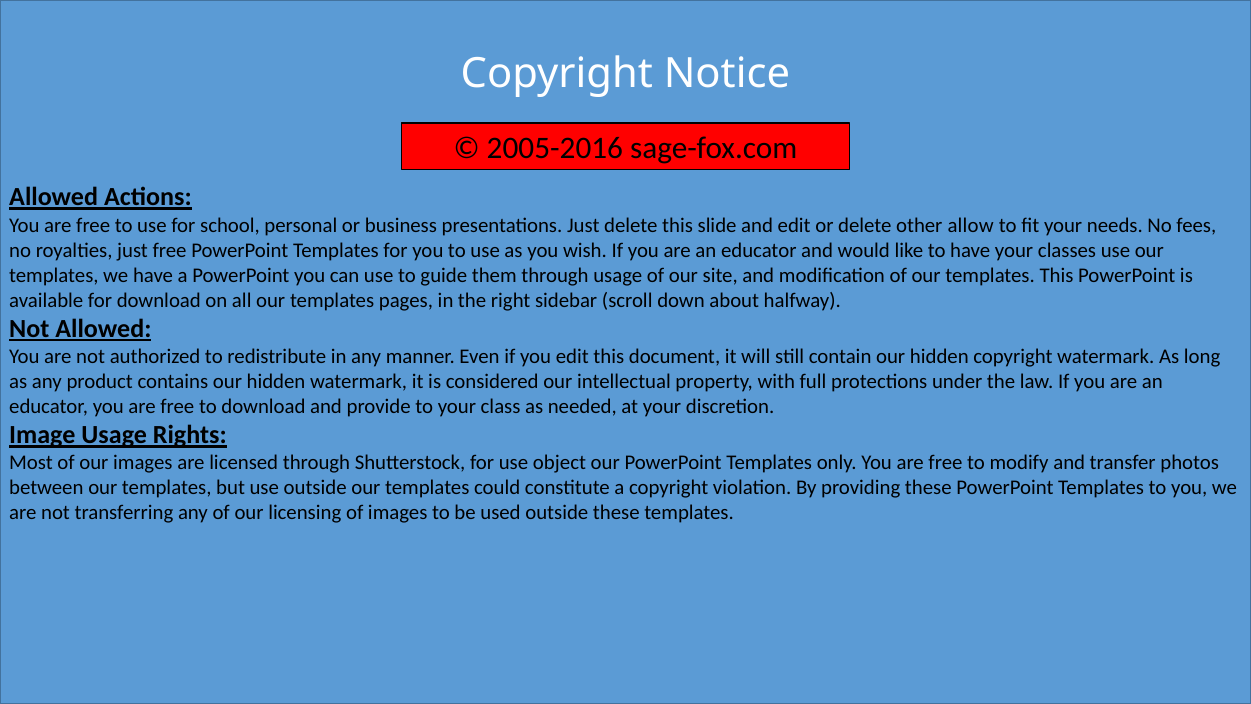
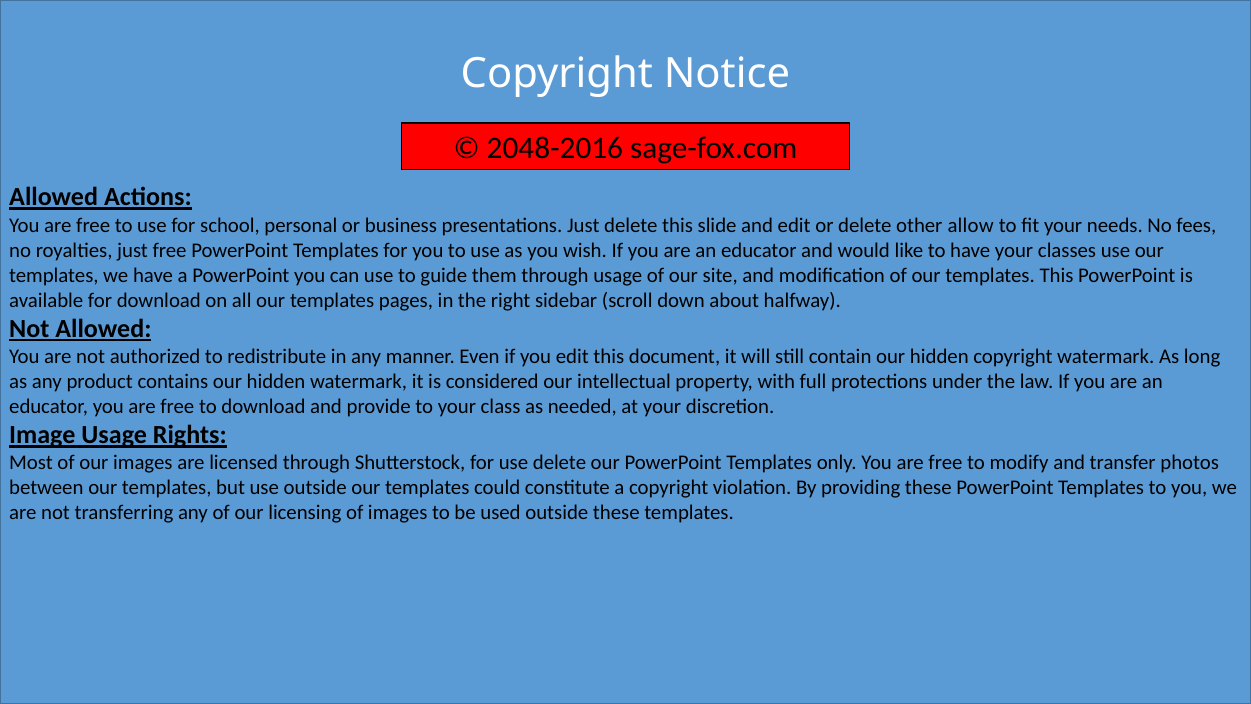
2005-2016: 2005-2016 -> 2048-2016
use object: object -> delete
